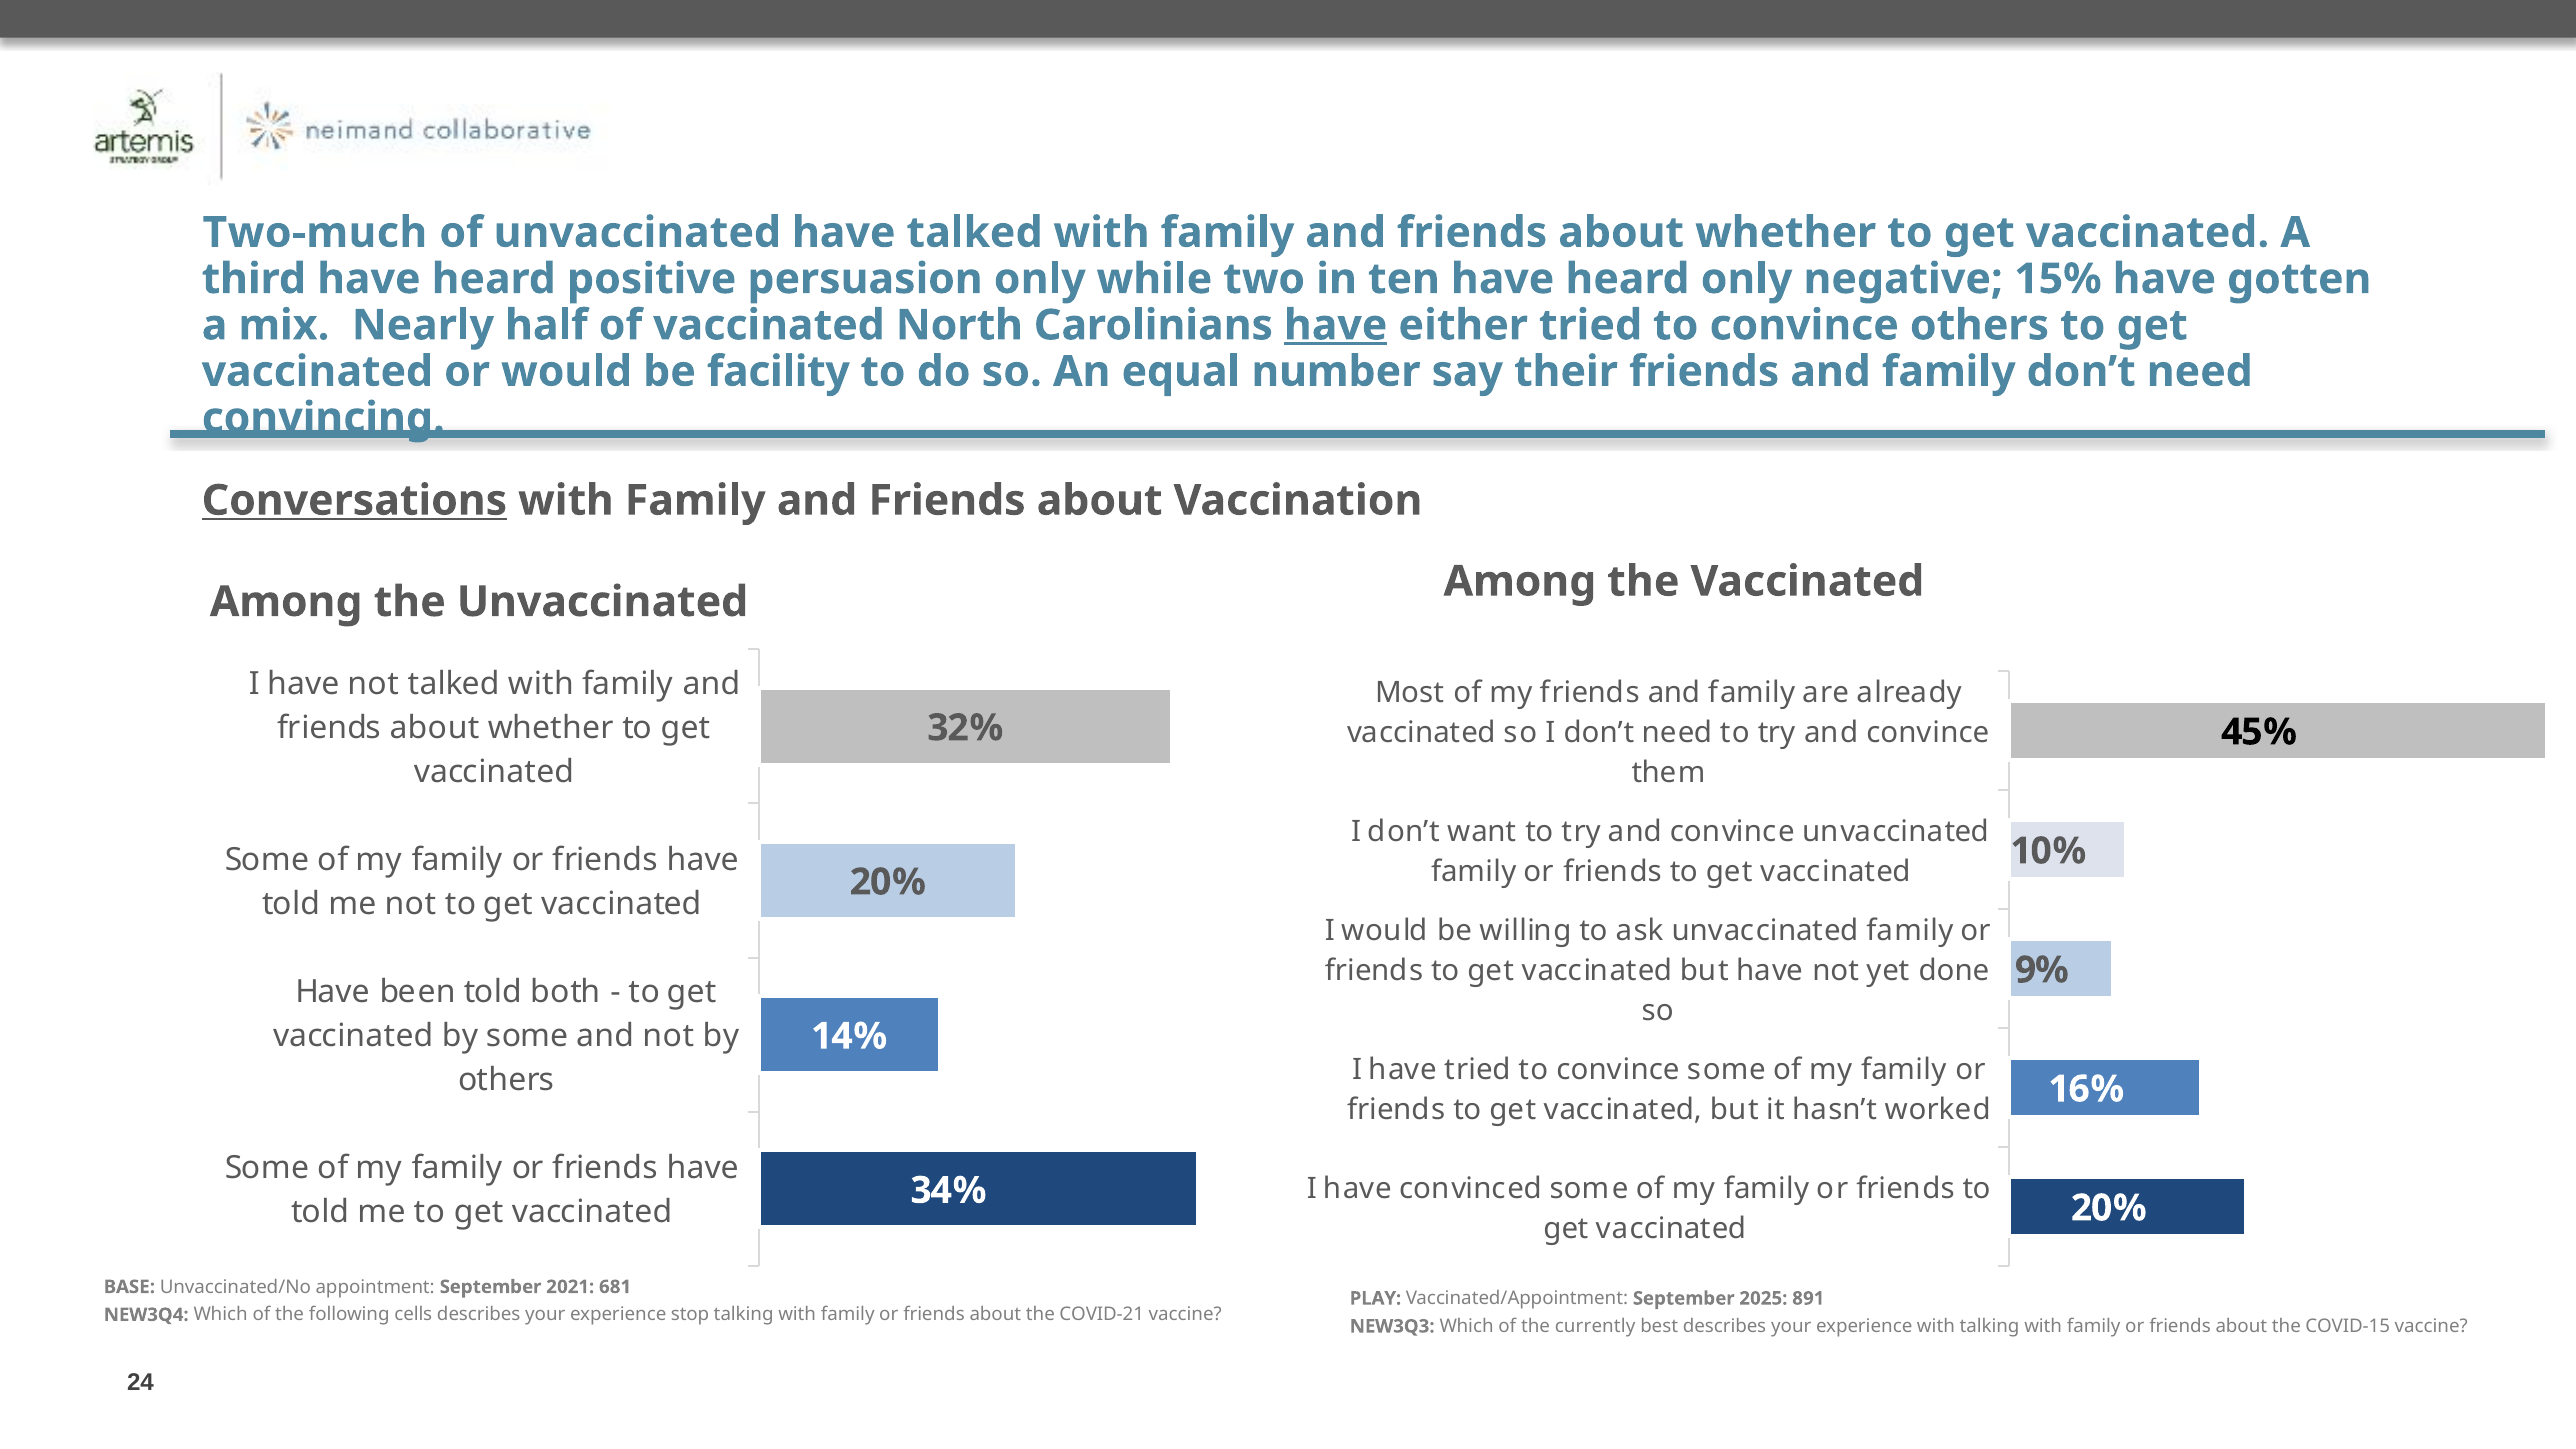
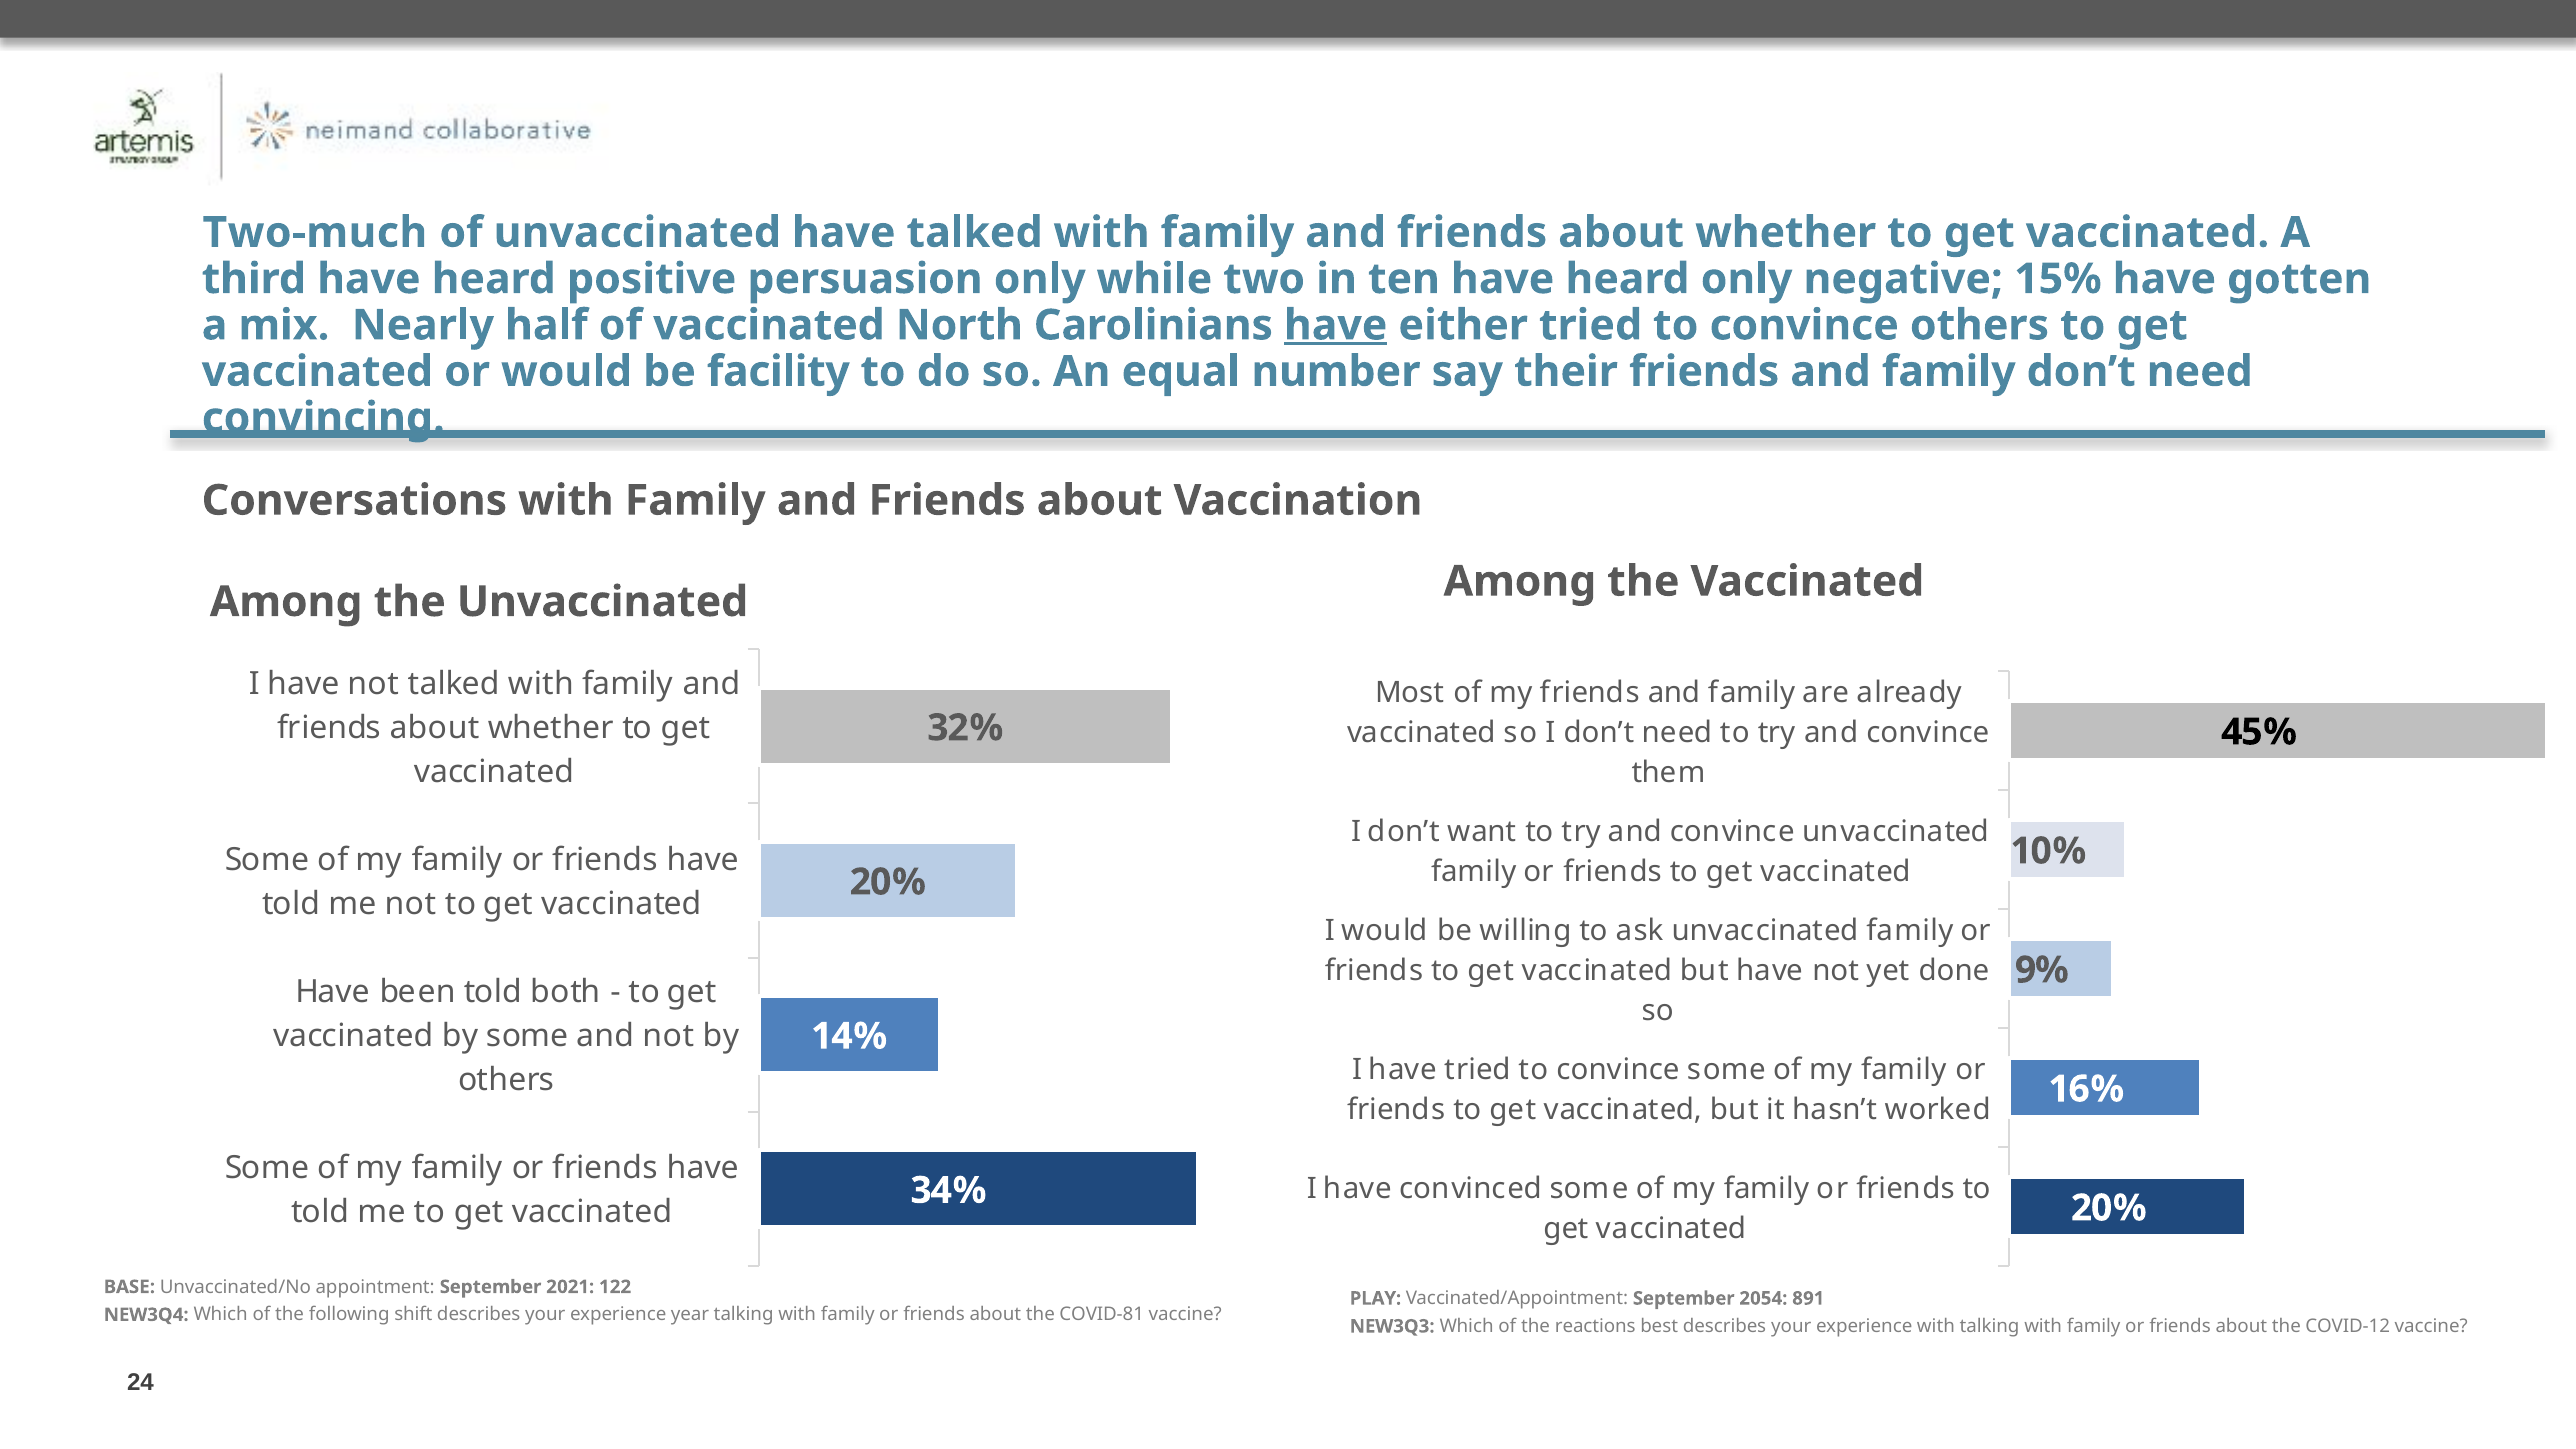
Conversations underline: present -> none
681: 681 -> 122
2025: 2025 -> 2054
cells: cells -> shift
stop: stop -> year
COVID-21: COVID-21 -> COVID-81
currently: currently -> reactions
COVID-15: COVID-15 -> COVID-12
